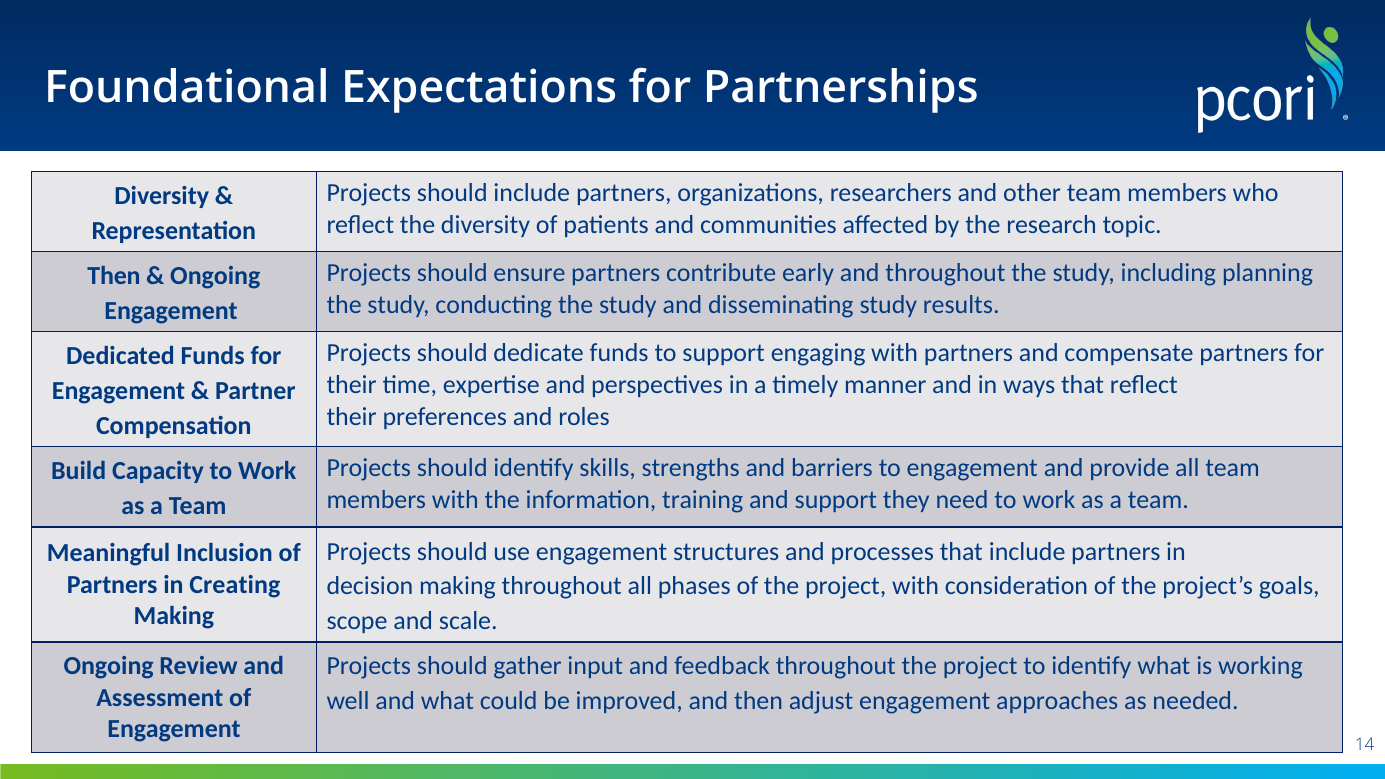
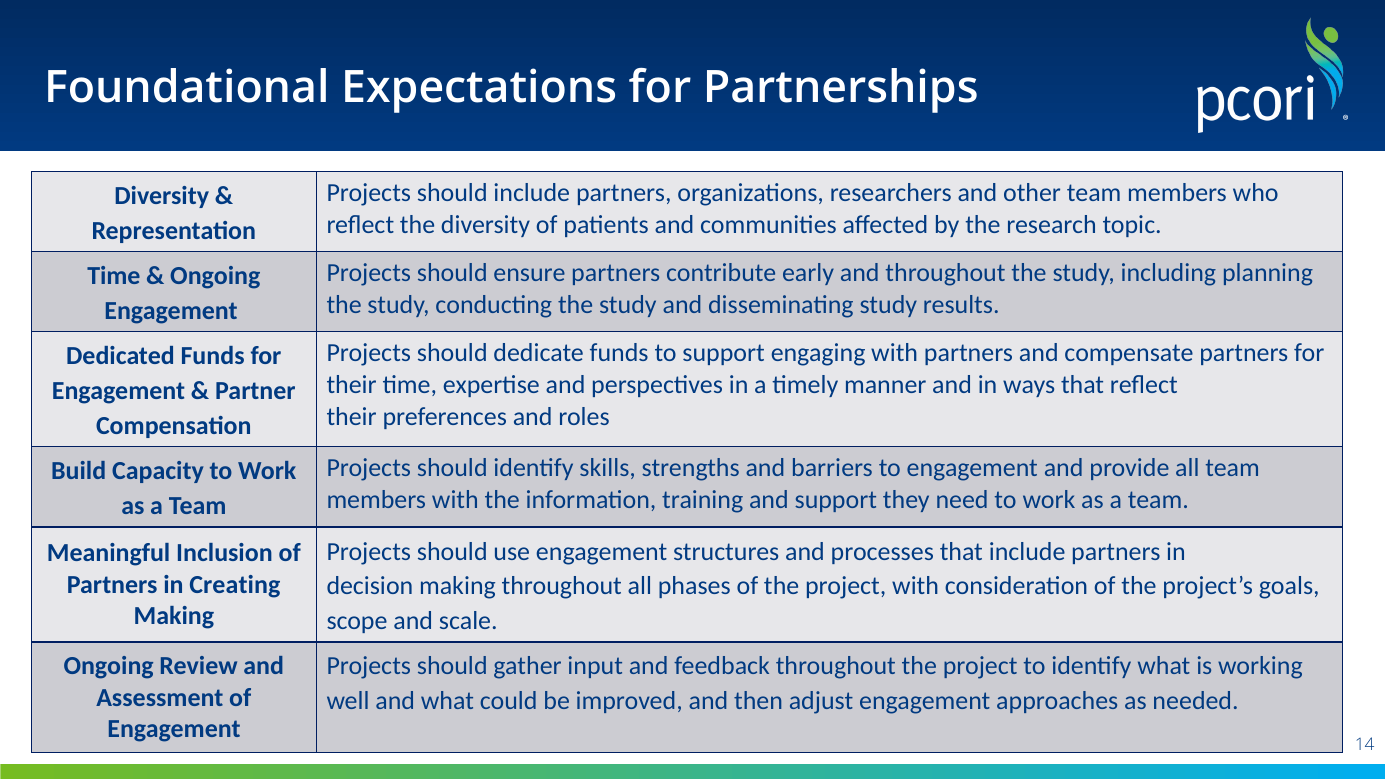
Then at (114, 276): Then -> Time
